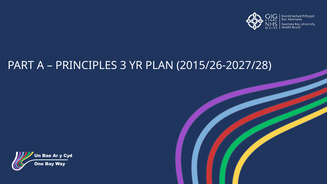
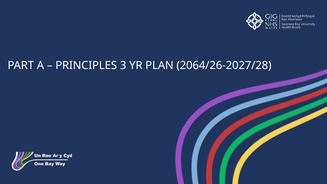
2015/26-2027/28: 2015/26-2027/28 -> 2064/26-2027/28
